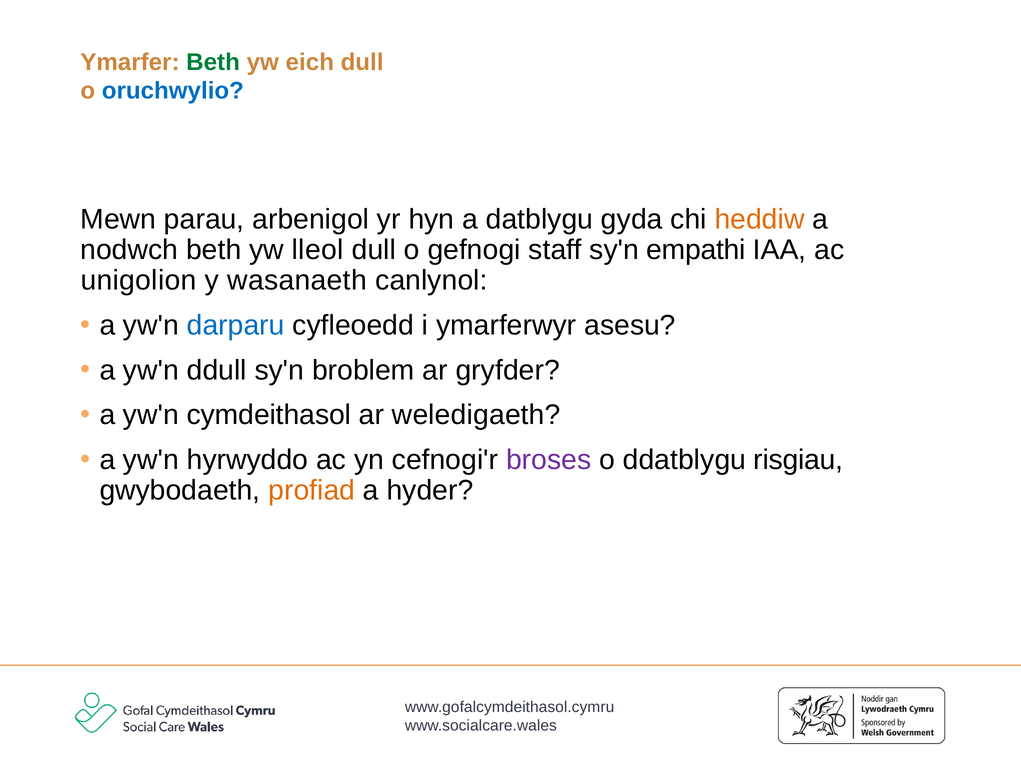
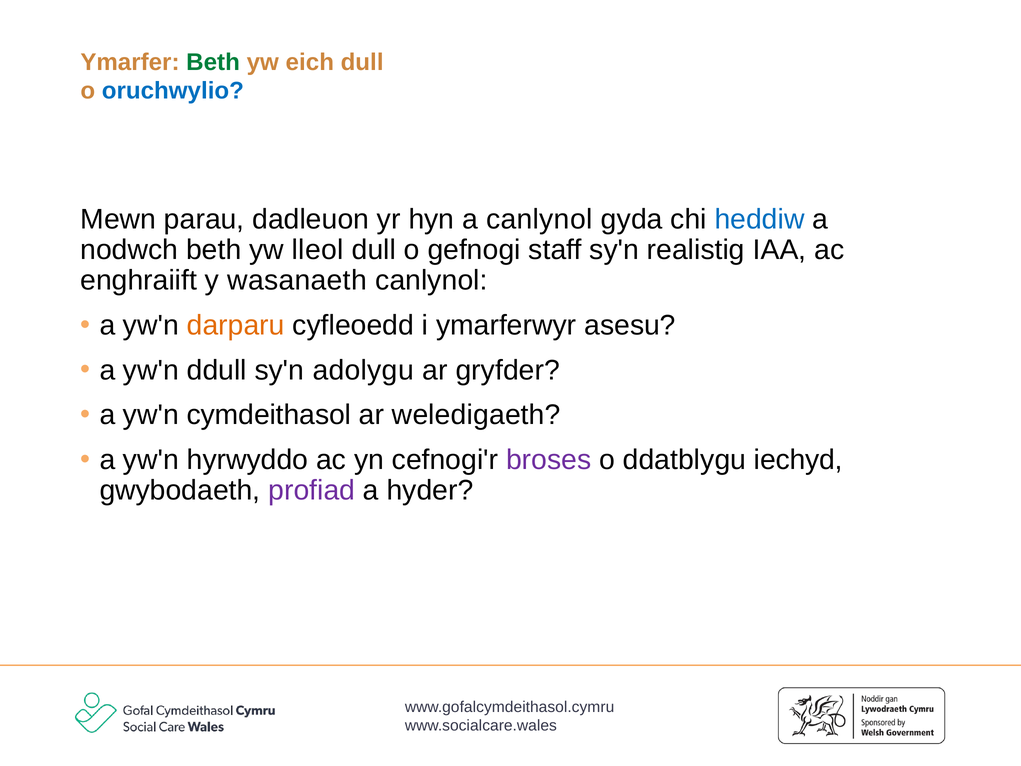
arbenigol: arbenigol -> dadleuon
a datblygu: datblygu -> canlynol
heddiw colour: orange -> blue
empathi: empathi -> realistig
unigolion: unigolion -> enghraiift
darparu colour: blue -> orange
broblem: broblem -> adolygu
risgiau: risgiau -> iechyd
profiad colour: orange -> purple
